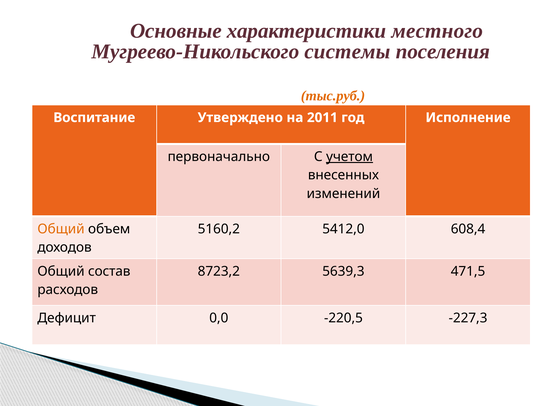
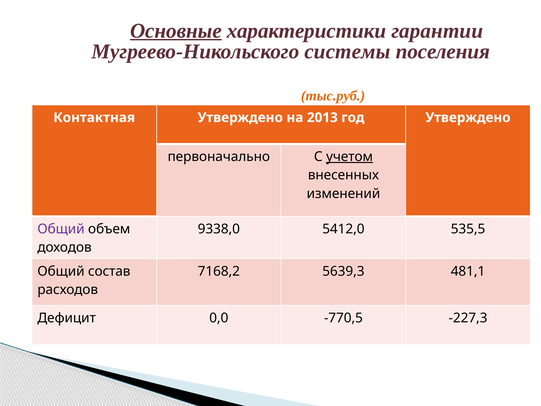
Основные underline: none -> present
местного: местного -> гарантии
Воспитание: Воспитание -> Контактная
2011: 2011 -> 2013
год Исполнение: Исполнение -> Утверждено
Общий at (61, 229) colour: orange -> purple
5160,2: 5160,2 -> 9338,0
608,4: 608,4 -> 535,5
8723,2: 8723,2 -> 7168,2
471,5: 471,5 -> 481,1
-220,5: -220,5 -> -770,5
